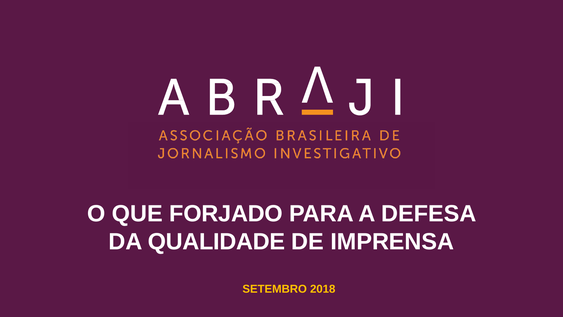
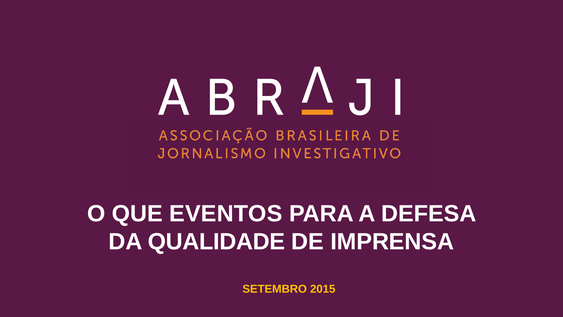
FORJADO: FORJADO -> EVENTOS
2018: 2018 -> 2015
